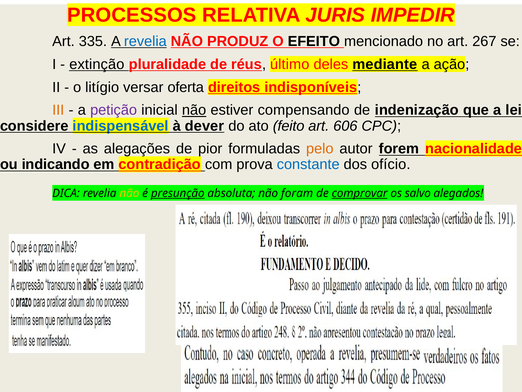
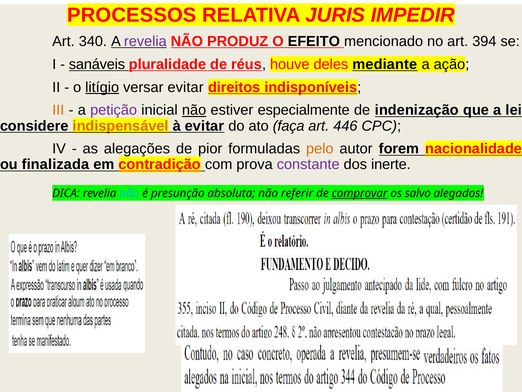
335: 335 -> 340
revelia at (145, 41) colour: blue -> purple
267: 267 -> 394
extinção: extinção -> sanáveis
último: último -> houve
litígio underline: none -> present
versar oferta: oferta -> evitar
compensando: compensando -> especialmente
indispensável colour: blue -> orange
à dever: dever -> evitar
feito: feito -> faça
606: 606 -> 446
indicando: indicando -> finalizada
constante colour: blue -> purple
ofício: ofício -> inerte
não at (129, 193) colour: yellow -> light blue
presunção underline: present -> none
foram: foram -> referir
